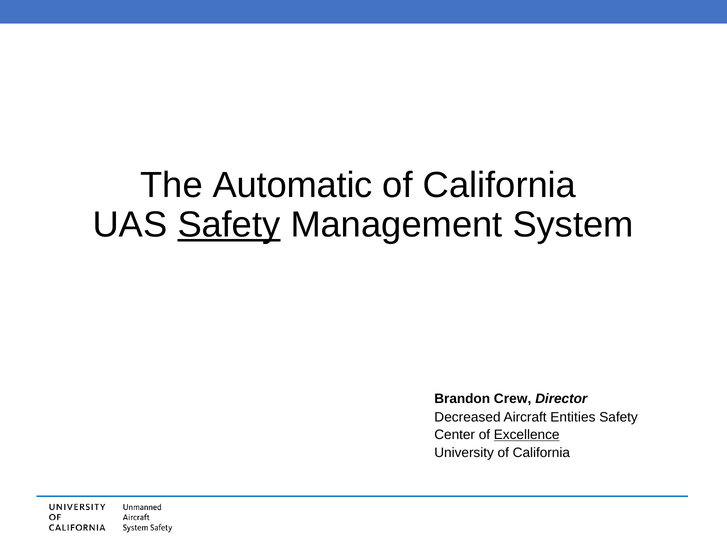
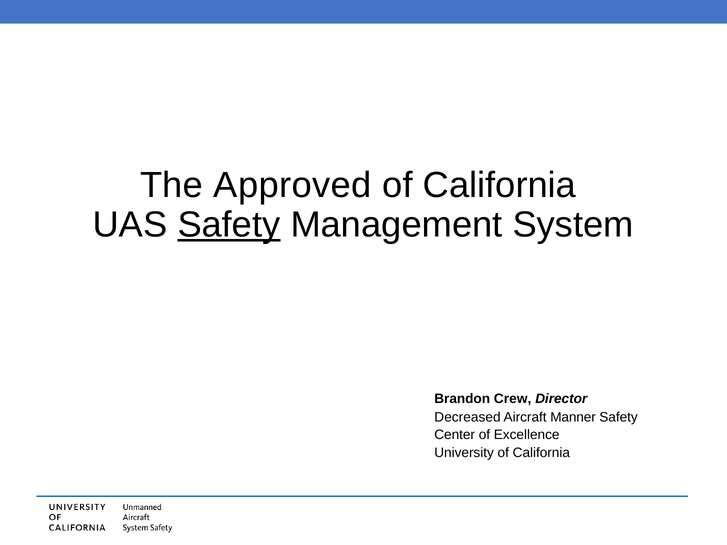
Automatic: Automatic -> Approved
Entities: Entities -> Manner
Excellence underline: present -> none
